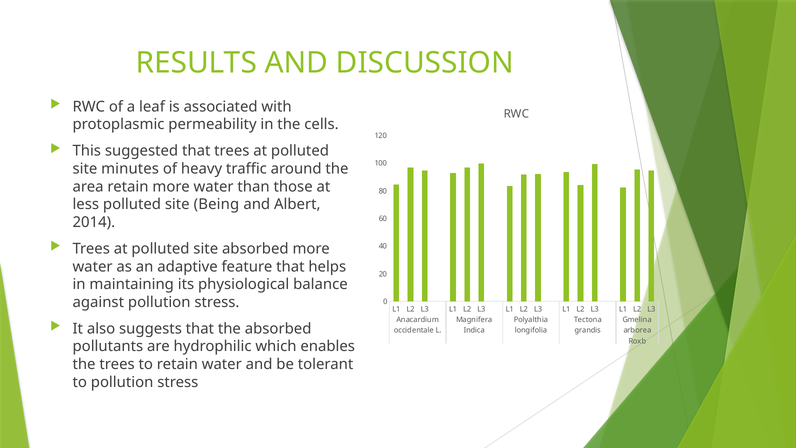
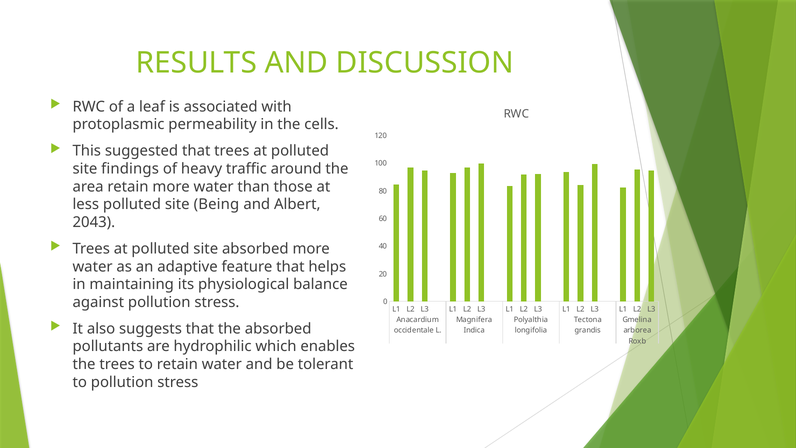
minutes: minutes -> findings
2014: 2014 -> 2043
